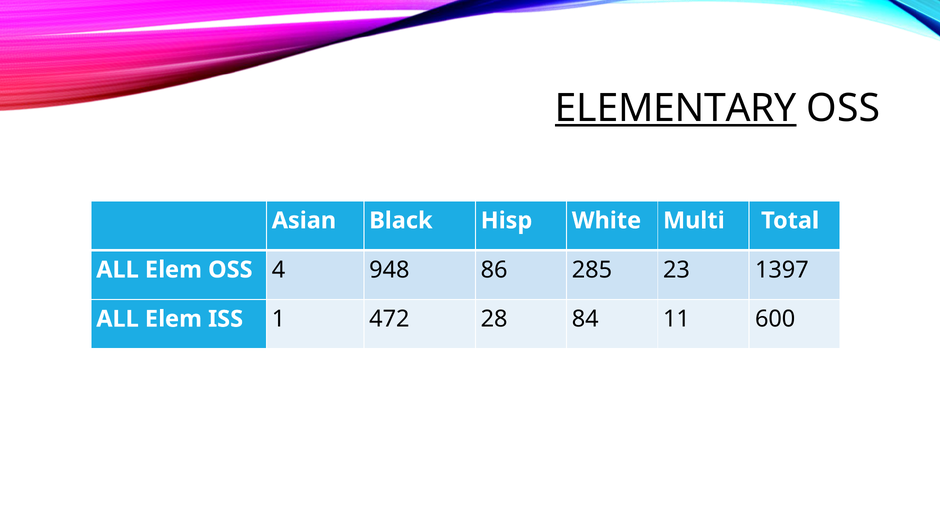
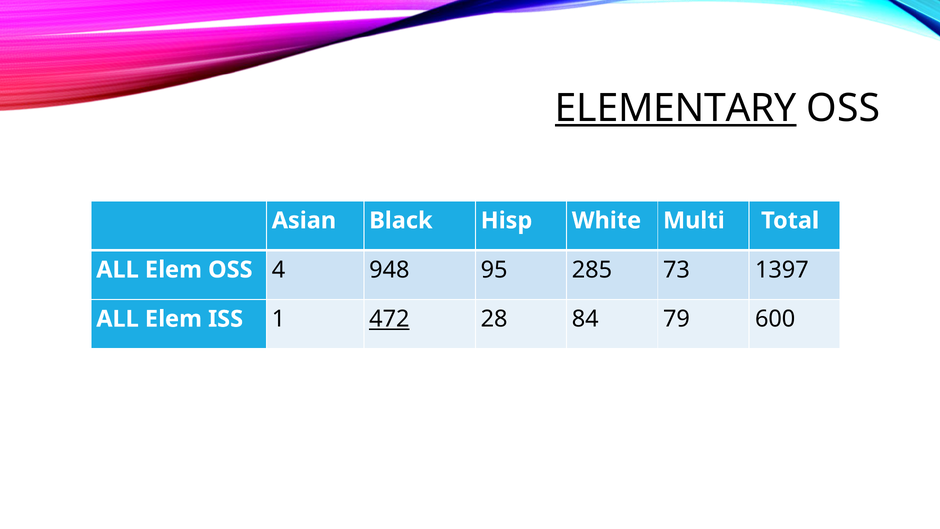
86: 86 -> 95
23: 23 -> 73
472 underline: none -> present
11: 11 -> 79
